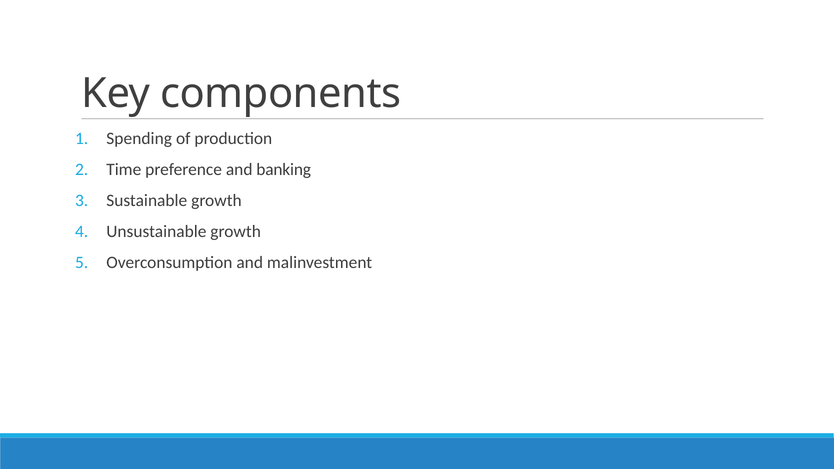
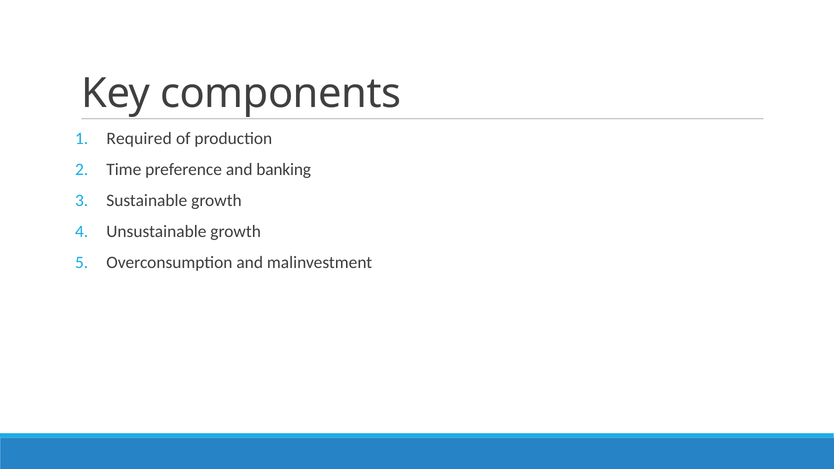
Spending: Spending -> Required
